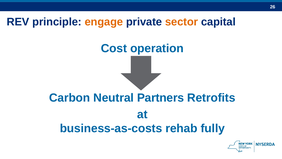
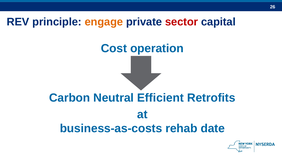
sector colour: orange -> red
Partners: Partners -> Efficient
fully: fully -> date
